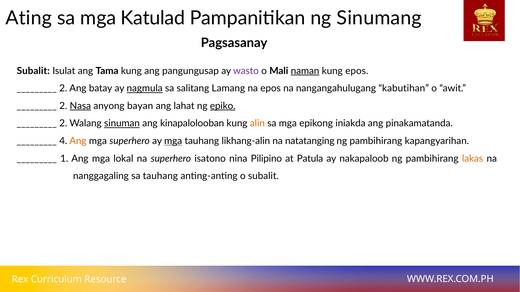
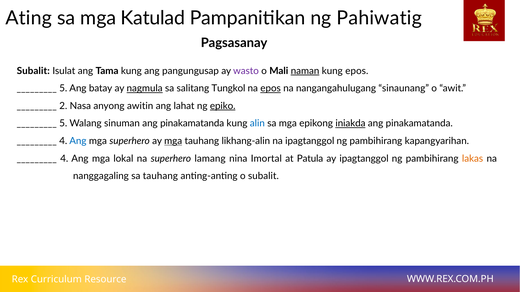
Sinumang: Sinumang -> Pahiwatig
2 at (63, 89): 2 -> 5
Lamang: Lamang -> Tungkol
epos at (271, 89) underline: none -> present
kabutihan: kabutihan -> sinaunang
Nasa underline: present -> none
bayan: bayan -> awitin
2 at (63, 124): 2 -> 5
sinuman underline: present -> none
kinapalolooban at (192, 124): kinapalolooban -> pinakamatanda
alin colour: orange -> blue
iniakda underline: none -> present
Ang at (78, 141) colour: orange -> blue
na natatanging: natatanging -> ipagtanggol
1 at (64, 159): 1 -> 4
isatono: isatono -> lamang
Pilipino: Pilipino -> Imortal
ay nakapaloob: nakapaloob -> ipagtanggol
